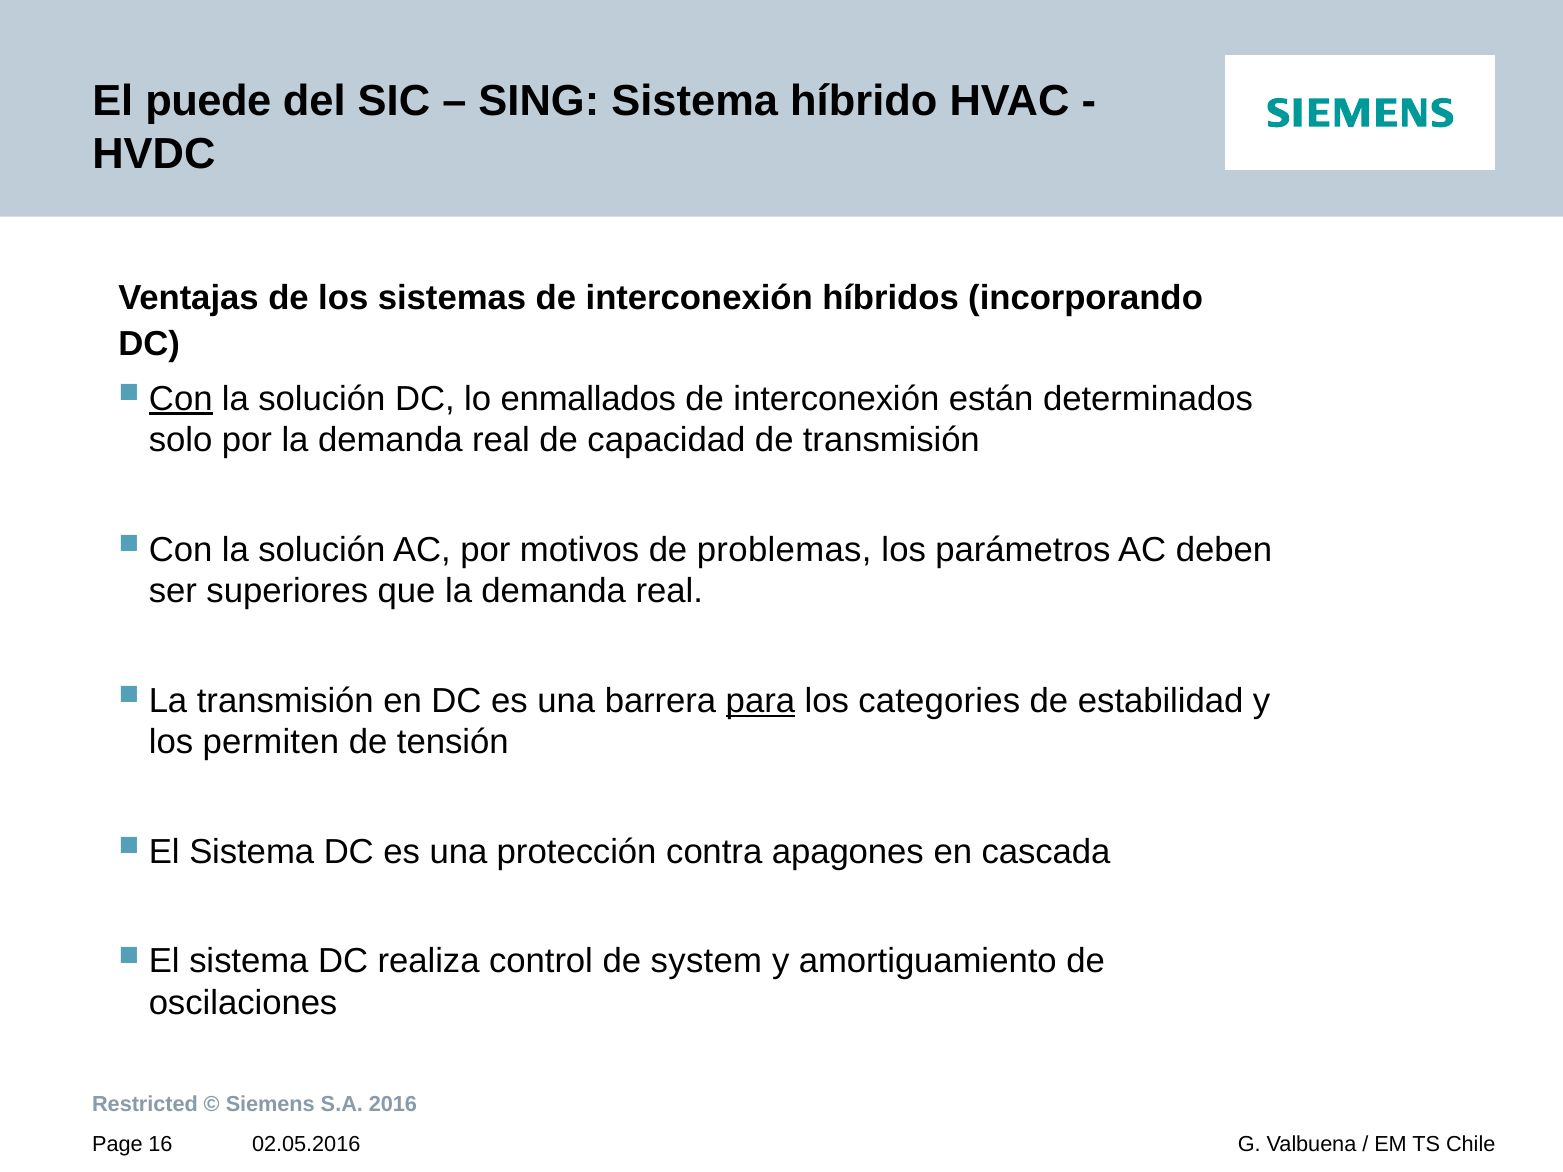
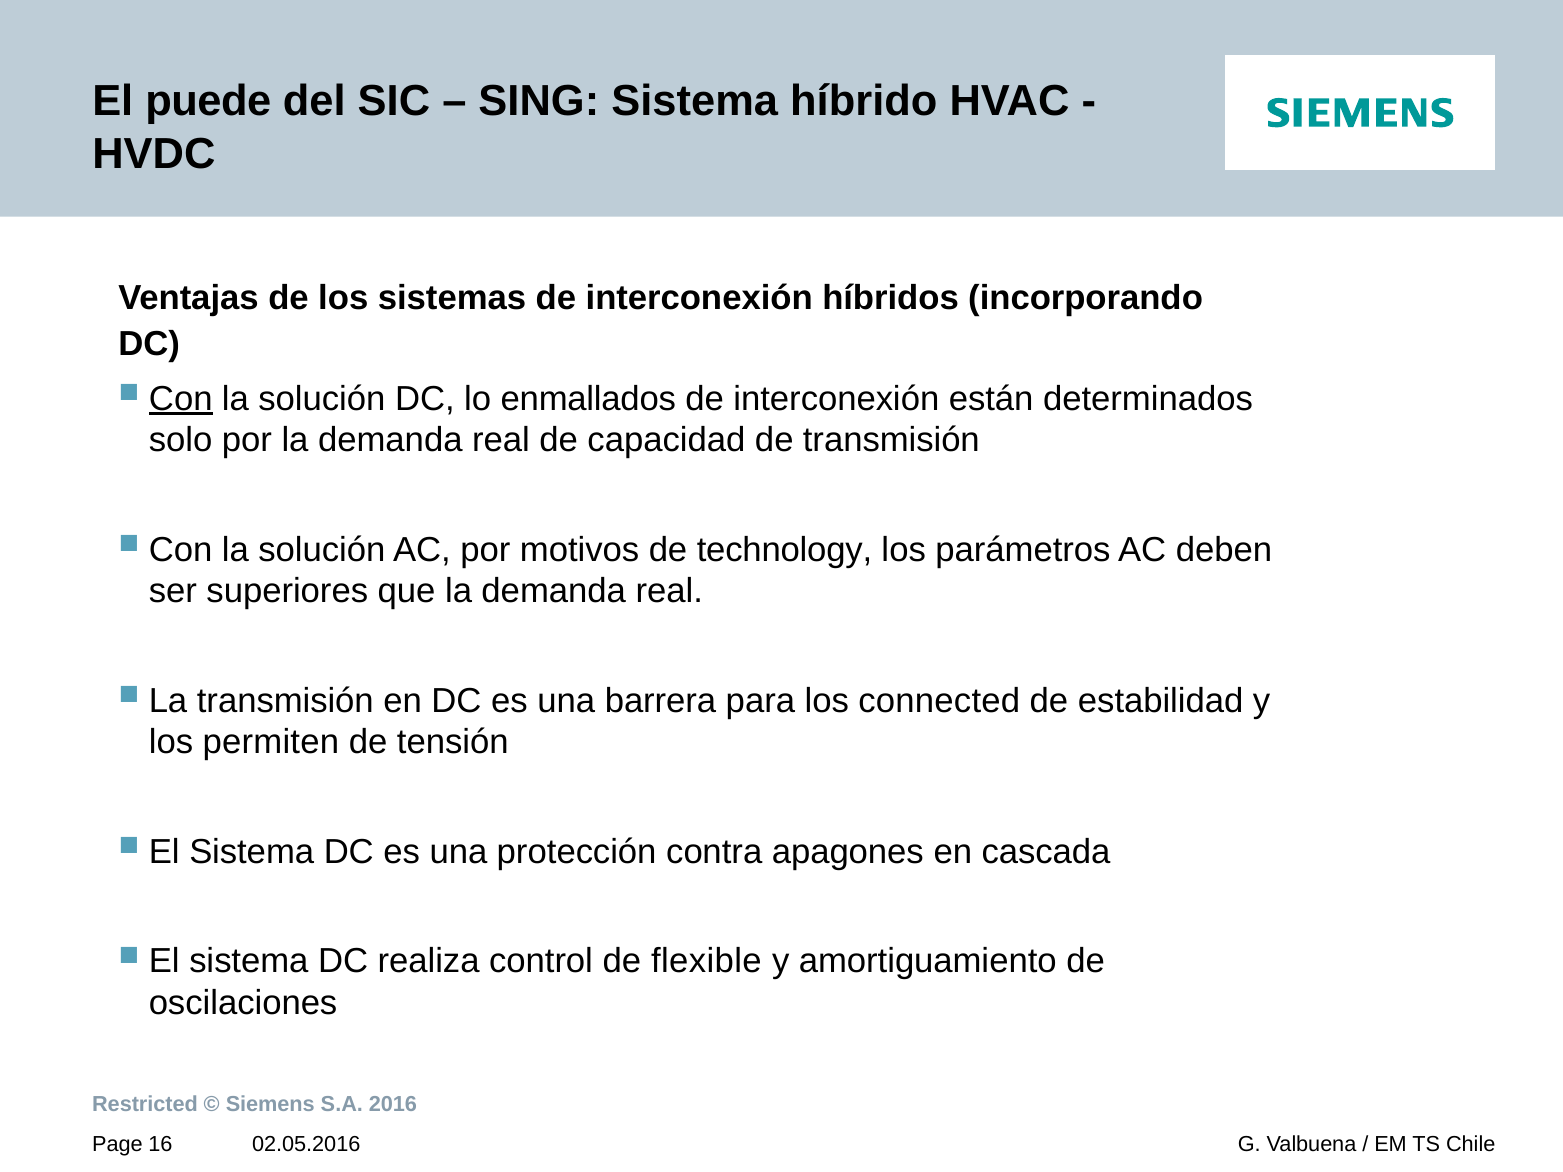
problemas: problemas -> technology
para underline: present -> none
categories: categories -> connected
system: system -> flexible
